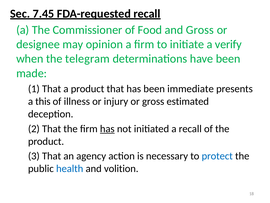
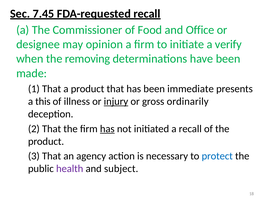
and Gross: Gross -> Office
telegram: telegram -> removing
injury underline: none -> present
estimated: estimated -> ordinarily
health colour: blue -> purple
volition: volition -> subject
